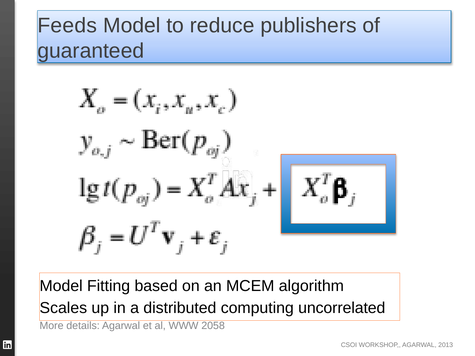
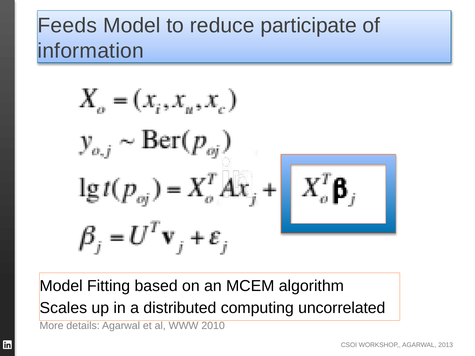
publishers: publishers -> participate
guaranteed: guaranteed -> information
2058: 2058 -> 2010
